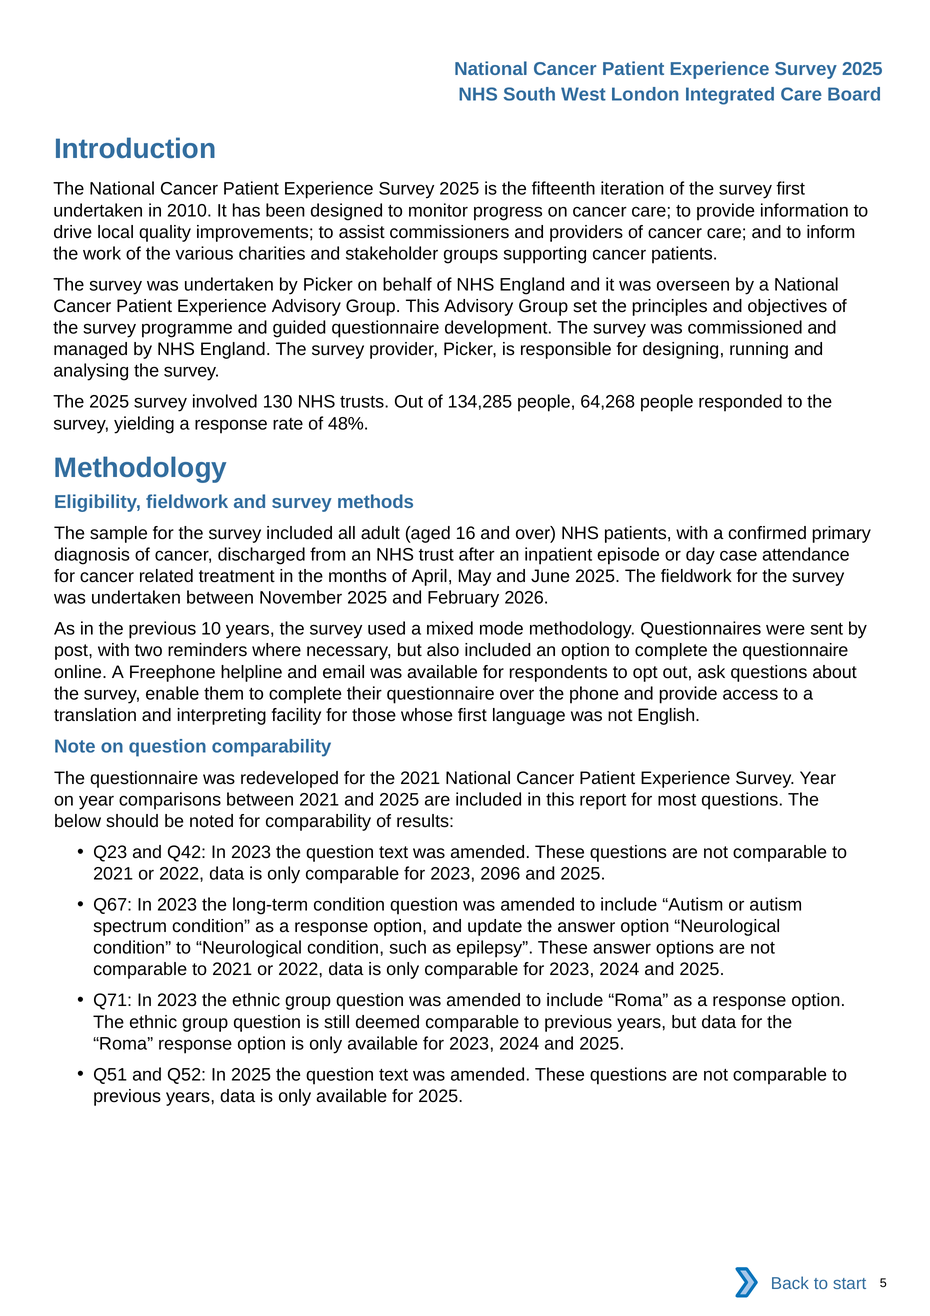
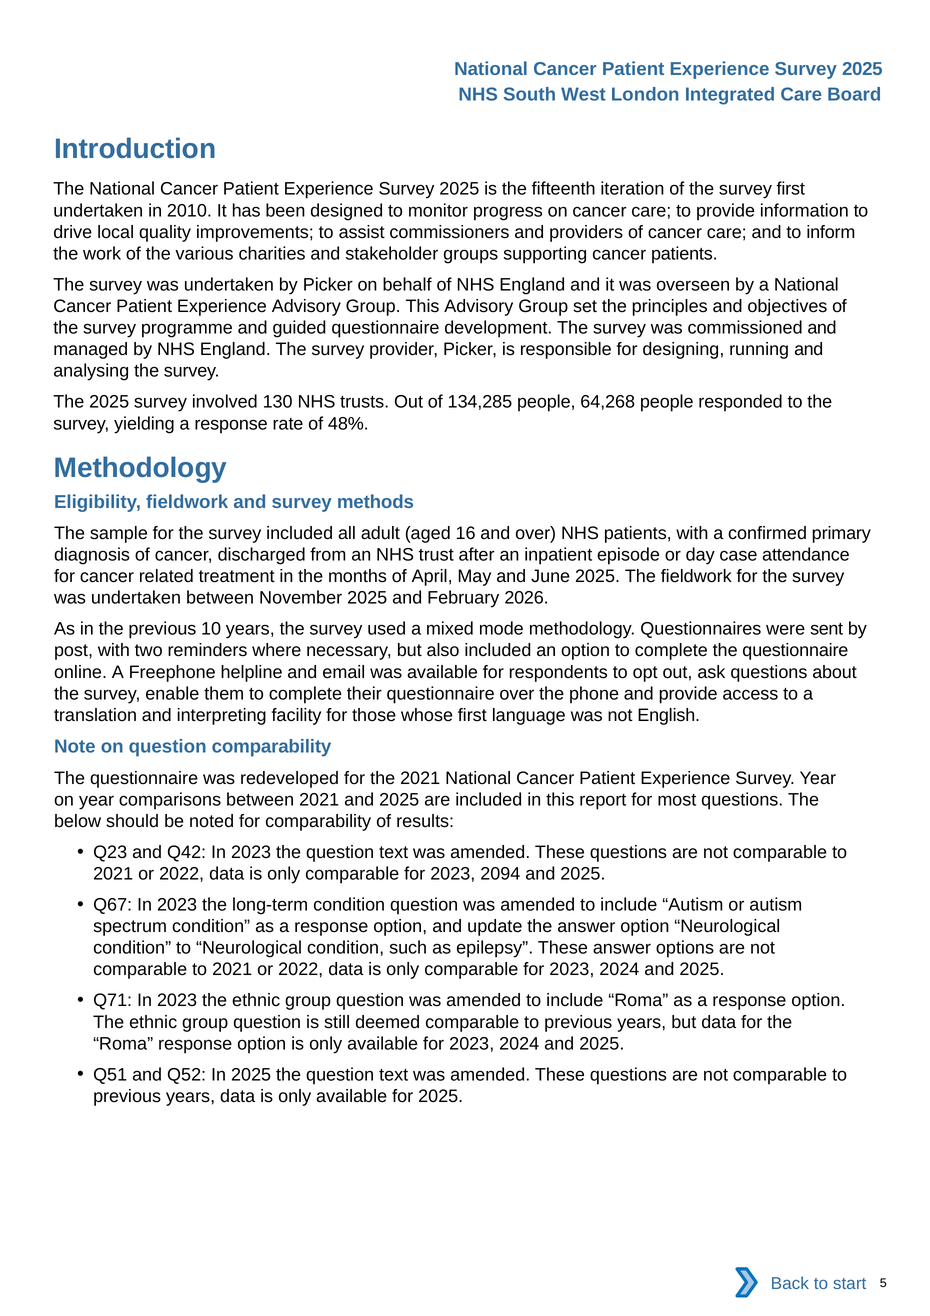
2096: 2096 -> 2094
